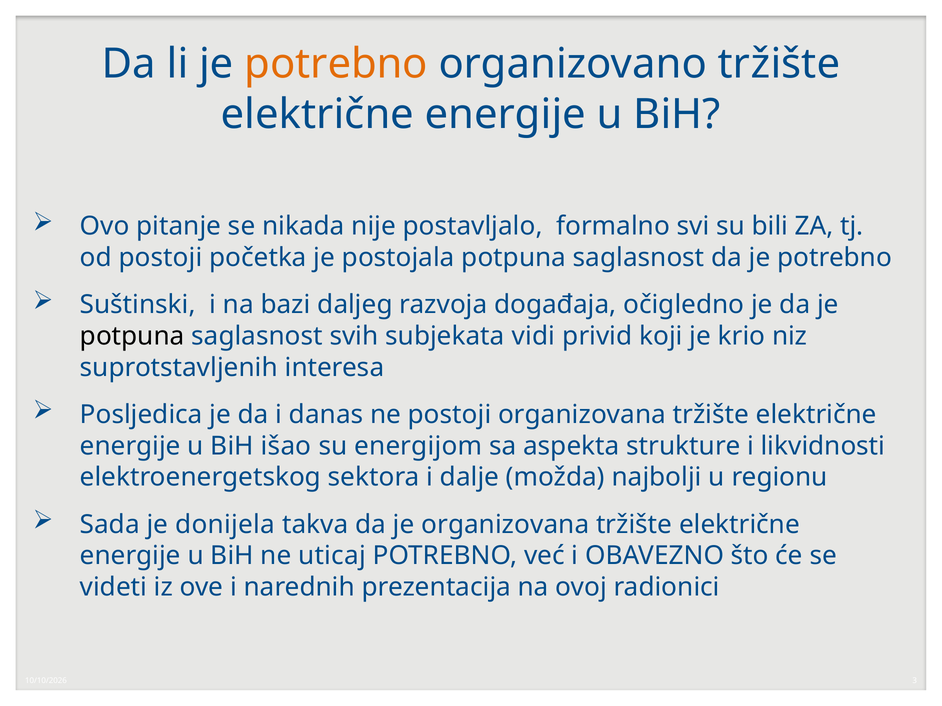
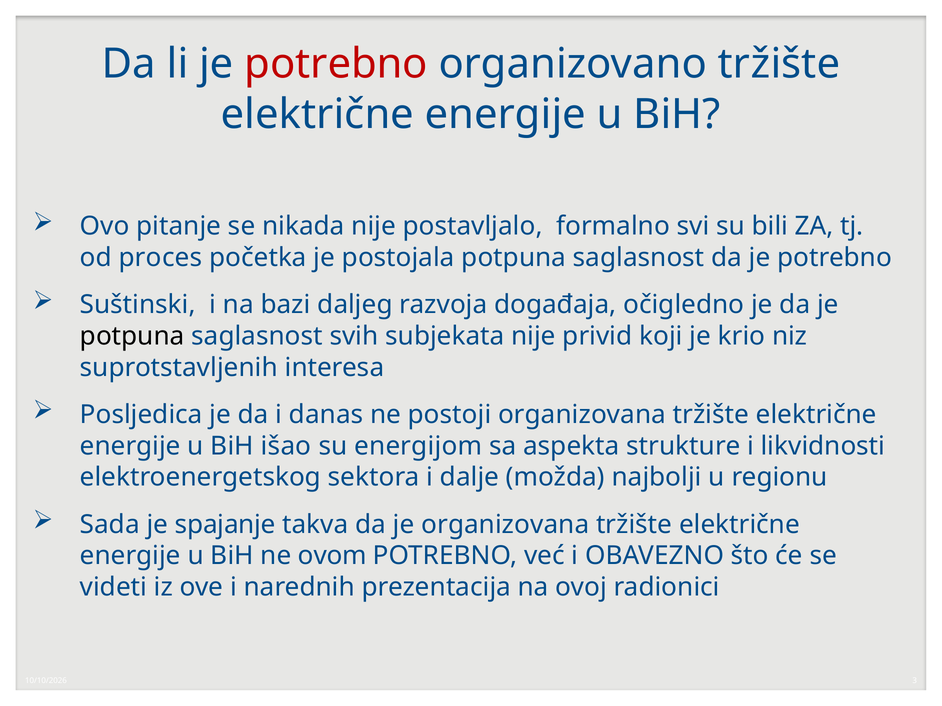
potrebno at (336, 64) colour: orange -> red
od postoji: postoji -> proces
subjekata vidi: vidi -> nije
donijela: donijela -> spajanje
uticaj: uticaj -> ovom
